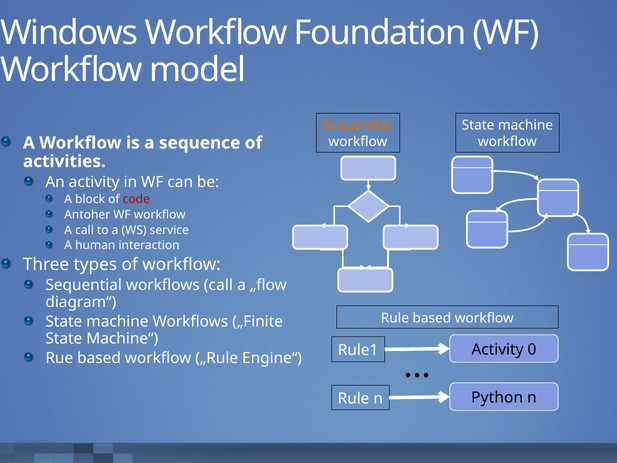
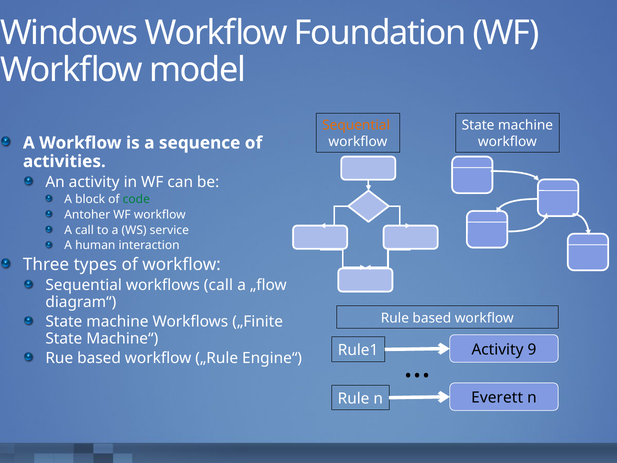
code colour: red -> green
0: 0 -> 9
Python: Python -> Everett
